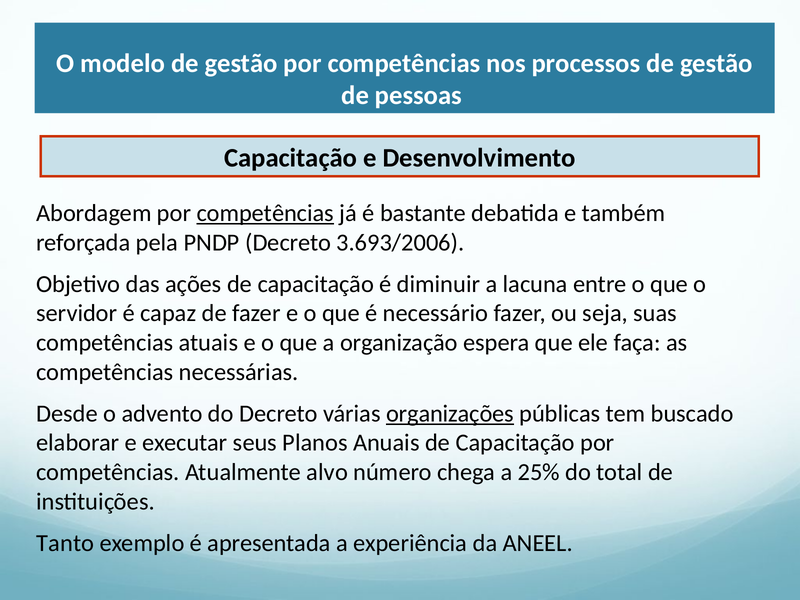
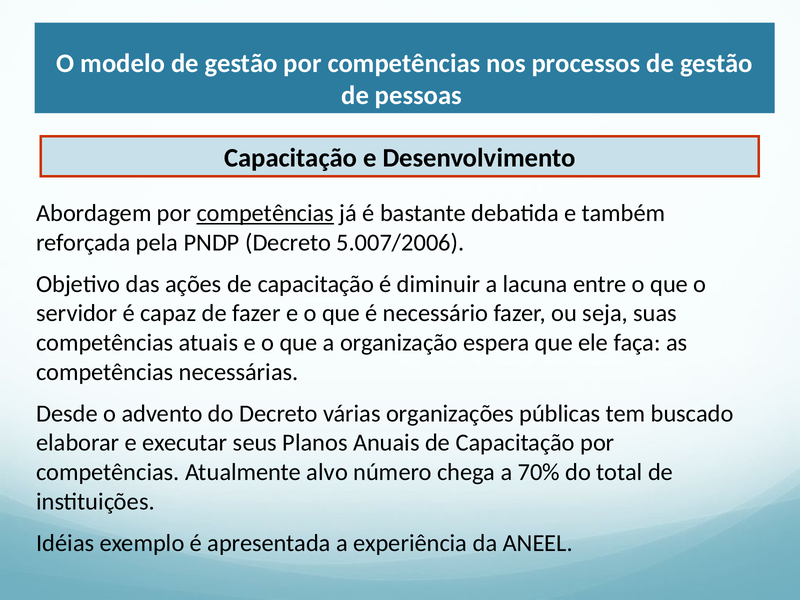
3.693/2006: 3.693/2006 -> 5.007/2006
organizações underline: present -> none
25%: 25% -> 70%
Tanto: Tanto -> Idéias
